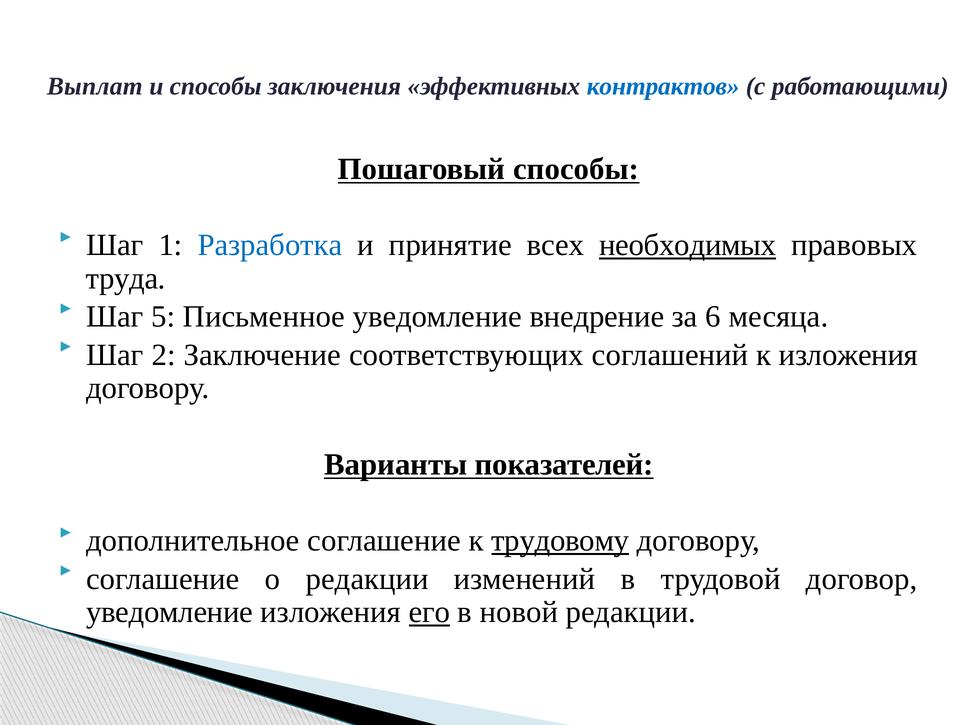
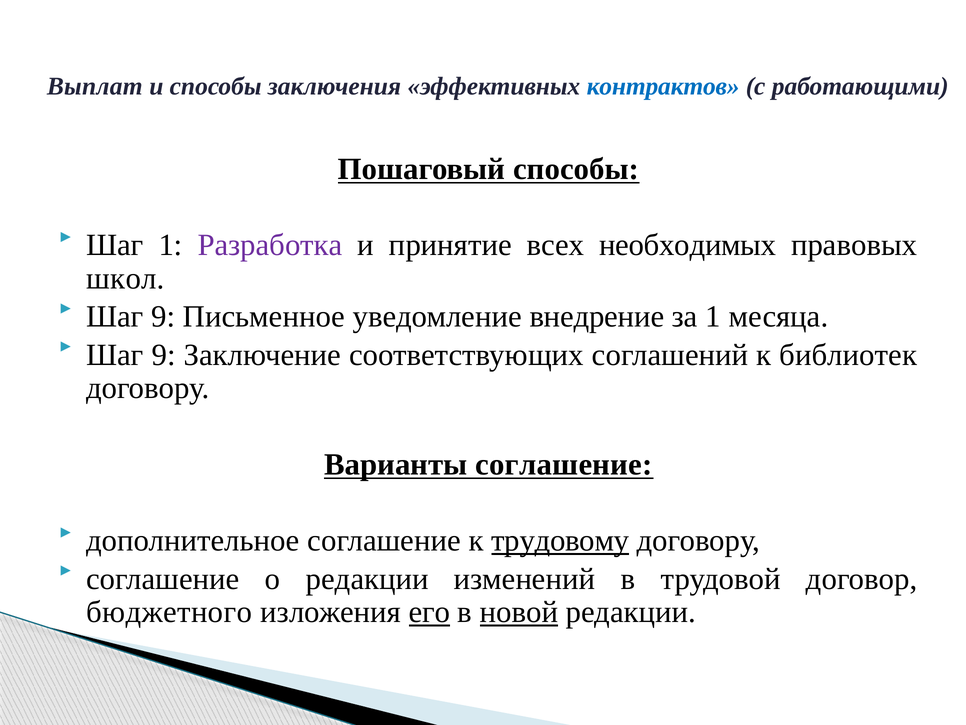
Разработка colour: blue -> purple
необходимых underline: present -> none
труда: труда -> школ
5 at (163, 317): 5 -> 9
за 6: 6 -> 1
2 at (164, 355): 2 -> 9
к изложения: изложения -> библиотек
Варианты показателей: показателей -> соглашение
уведомление at (169, 612): уведомление -> бюджетного
новой underline: none -> present
